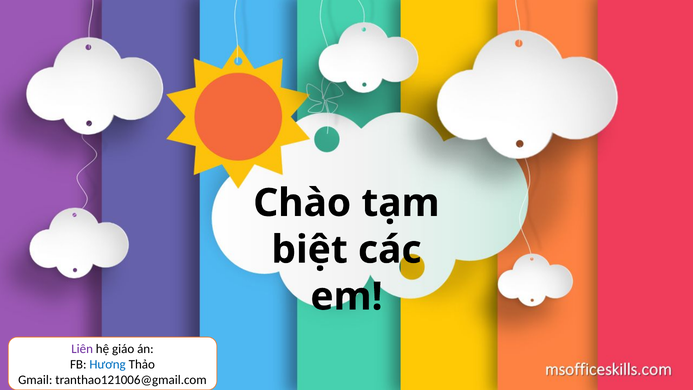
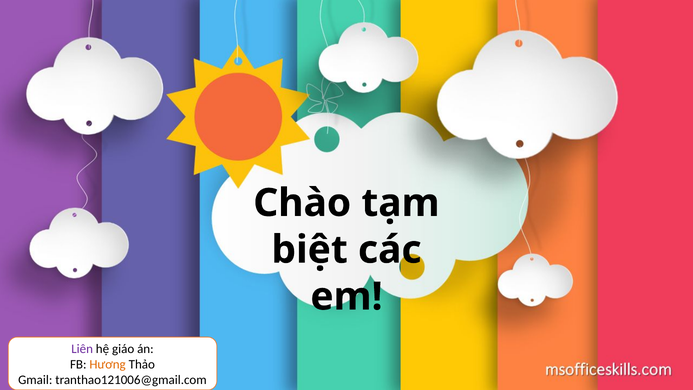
Hương colour: blue -> orange
